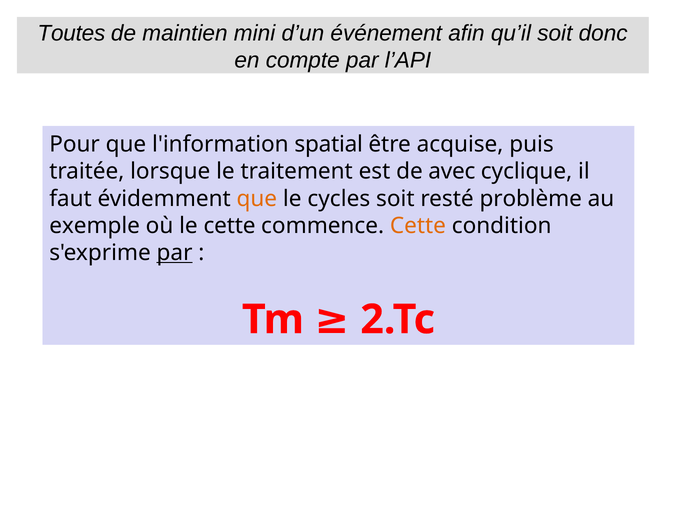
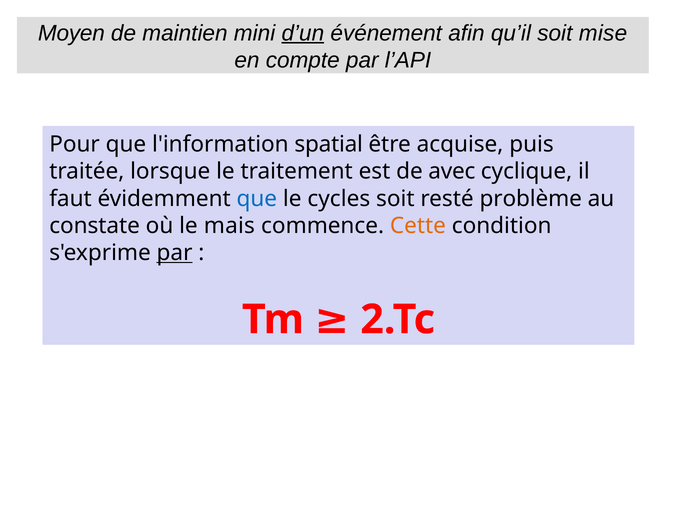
Toutes: Toutes -> Moyen
d’un underline: none -> present
donc: donc -> mise
que at (257, 199) colour: orange -> blue
exemple: exemple -> constate
le cette: cette -> mais
